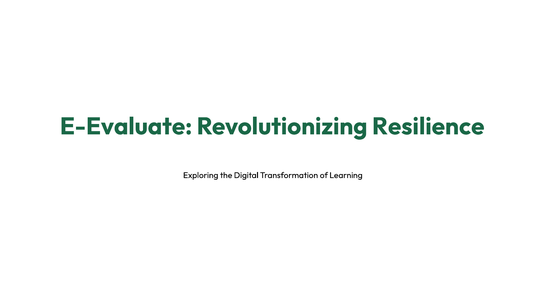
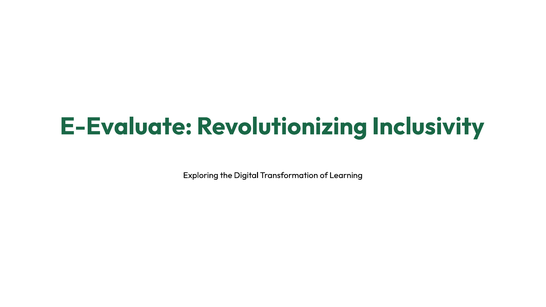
Resilience: Resilience -> Inclusivity
